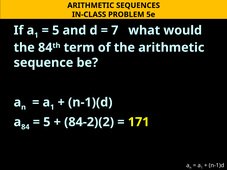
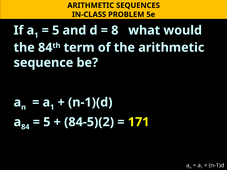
7: 7 -> 8
84-2)(2: 84-2)(2 -> 84-5)(2
